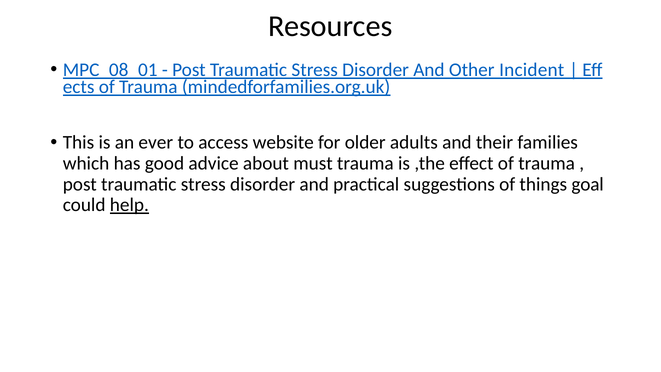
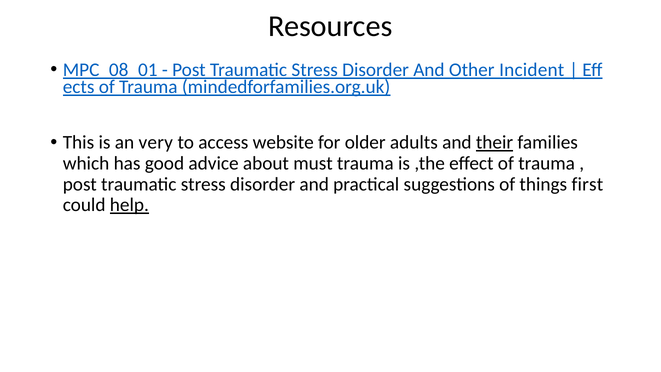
ever: ever -> very
their underline: none -> present
goal: goal -> first
